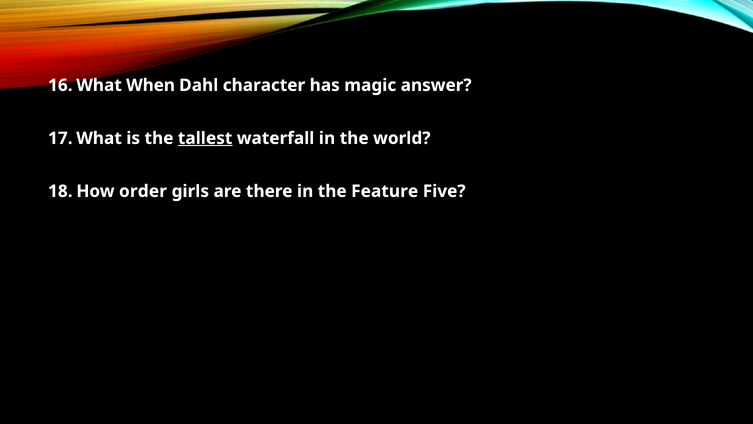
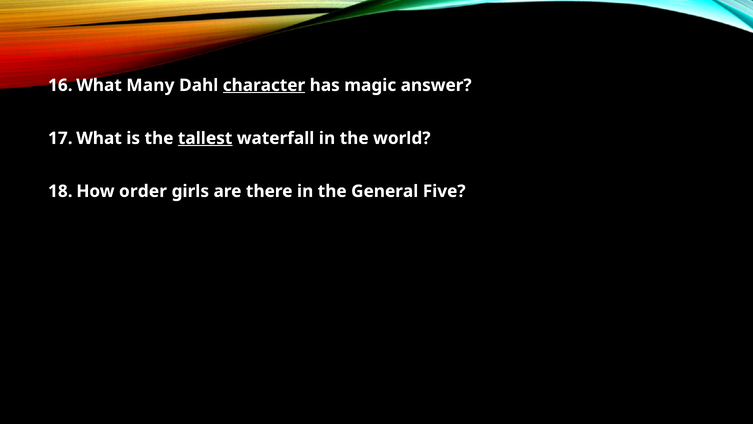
When: When -> Many
character underline: none -> present
Feature: Feature -> General
